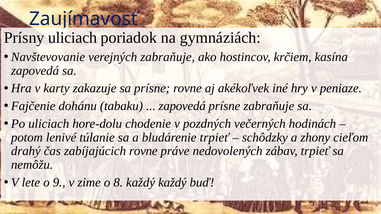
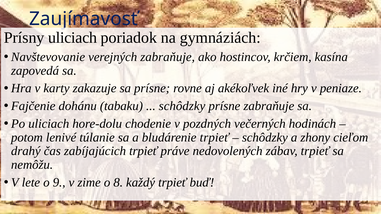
zapovedá at (182, 106): zapovedá -> schôdzky
zabíjajúcich rovne: rovne -> trpieť
každý každý: každý -> trpieť
